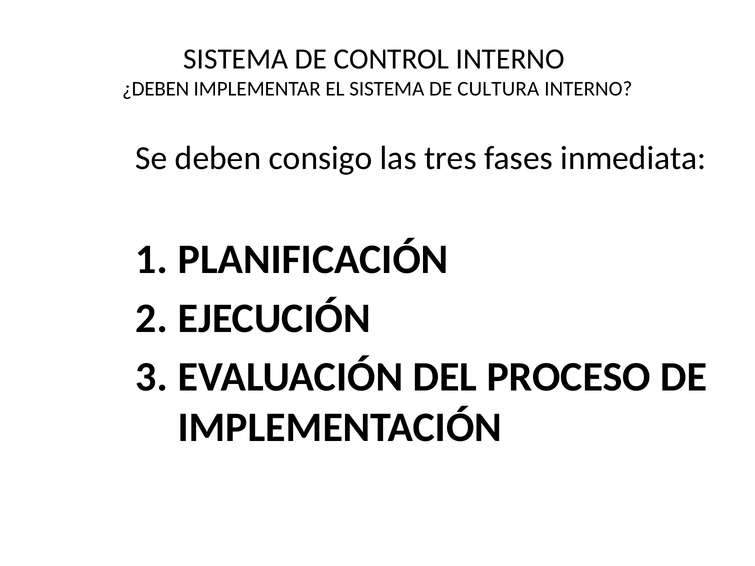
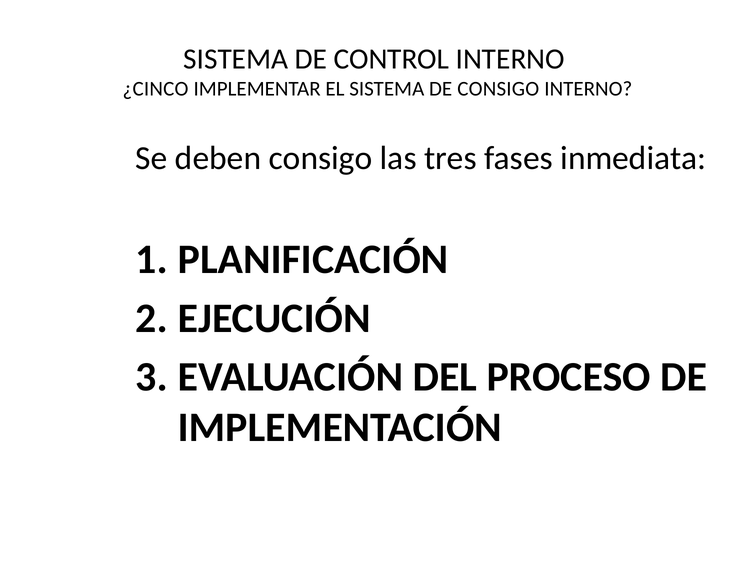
¿DEBEN: ¿DEBEN -> ¿CINCO
DE CULTURA: CULTURA -> CONSIGO
